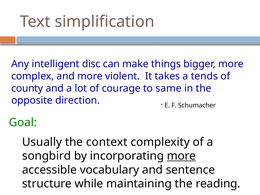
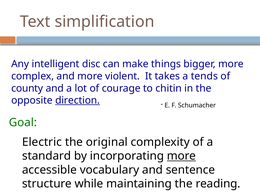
same: same -> chitin
direction underline: none -> present
Usually: Usually -> Electric
context: context -> original
songbird: songbird -> standard
